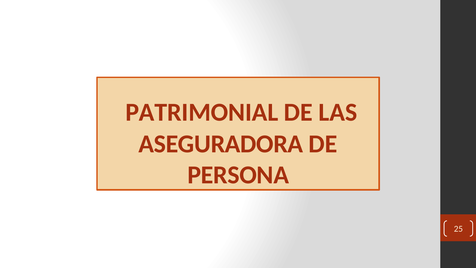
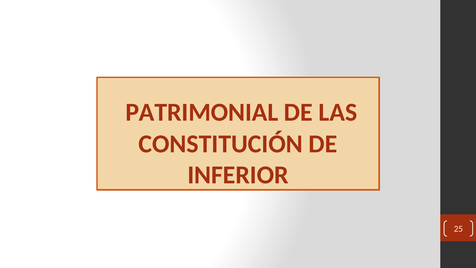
ASEGURADORA: ASEGURADORA -> CONSTITUCIÓN
PERSONA: PERSONA -> INFERIOR
